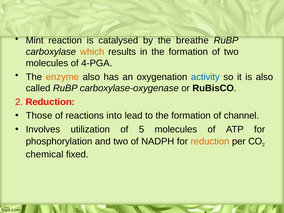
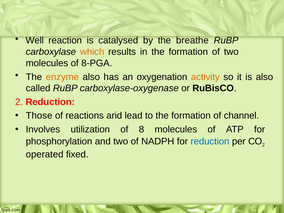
Mint: Mint -> Well
4-PGA: 4-PGA -> 8-PGA
activity colour: blue -> orange
into: into -> arid
5: 5 -> 8
reduction at (210, 141) colour: orange -> blue
chemical: chemical -> operated
